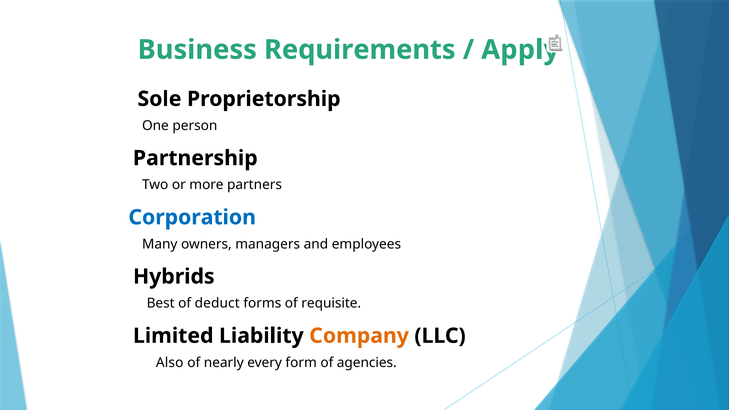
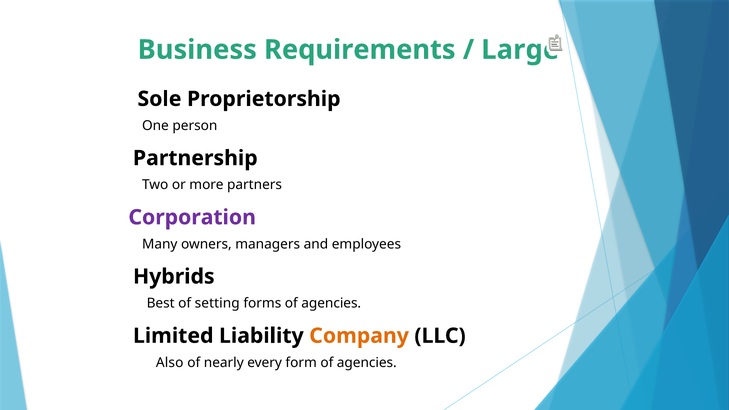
Apply: Apply -> Large
Corporation colour: blue -> purple
deduct: deduct -> setting
forms of requisite: requisite -> agencies
